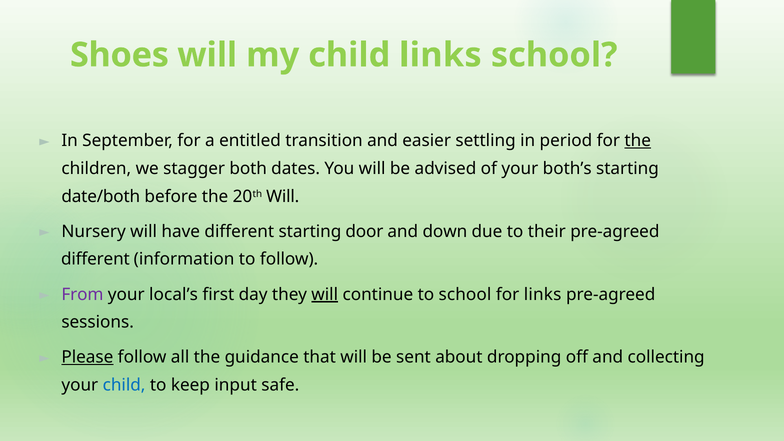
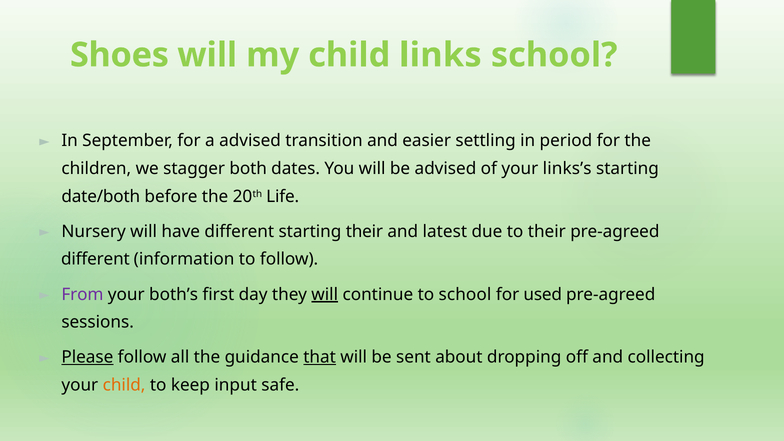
a entitled: entitled -> advised
the at (638, 141) underline: present -> none
both’s: both’s -> links’s
20th Will: Will -> Life
starting door: door -> their
down: down -> latest
local’s: local’s -> both’s
for links: links -> used
that underline: none -> present
child at (124, 385) colour: blue -> orange
